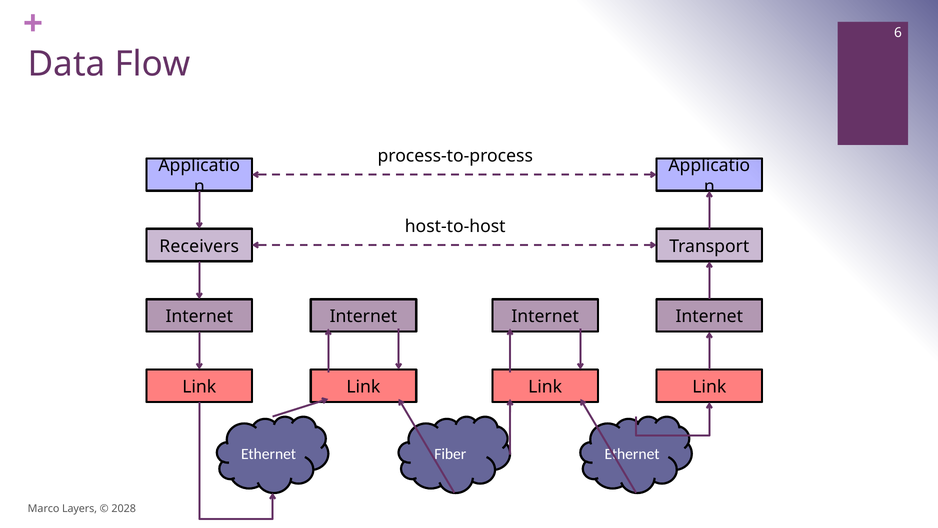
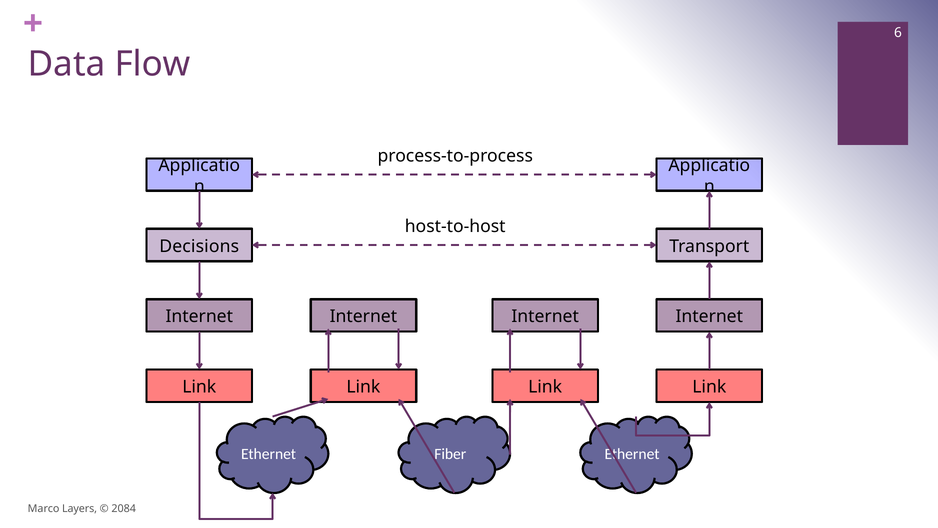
Receivers: Receivers -> Decisions
2028: 2028 -> 2084
